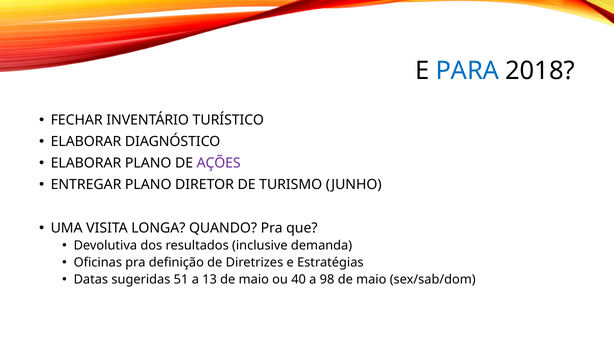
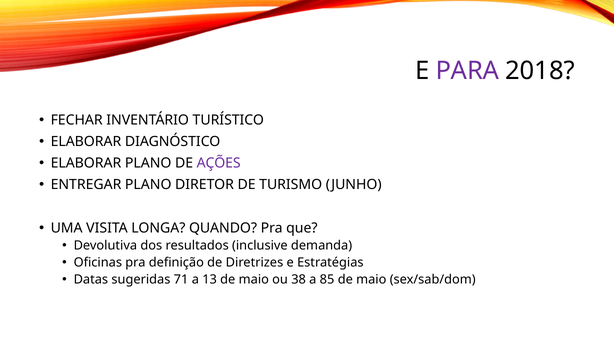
PARA colour: blue -> purple
51: 51 -> 71
40: 40 -> 38
98: 98 -> 85
